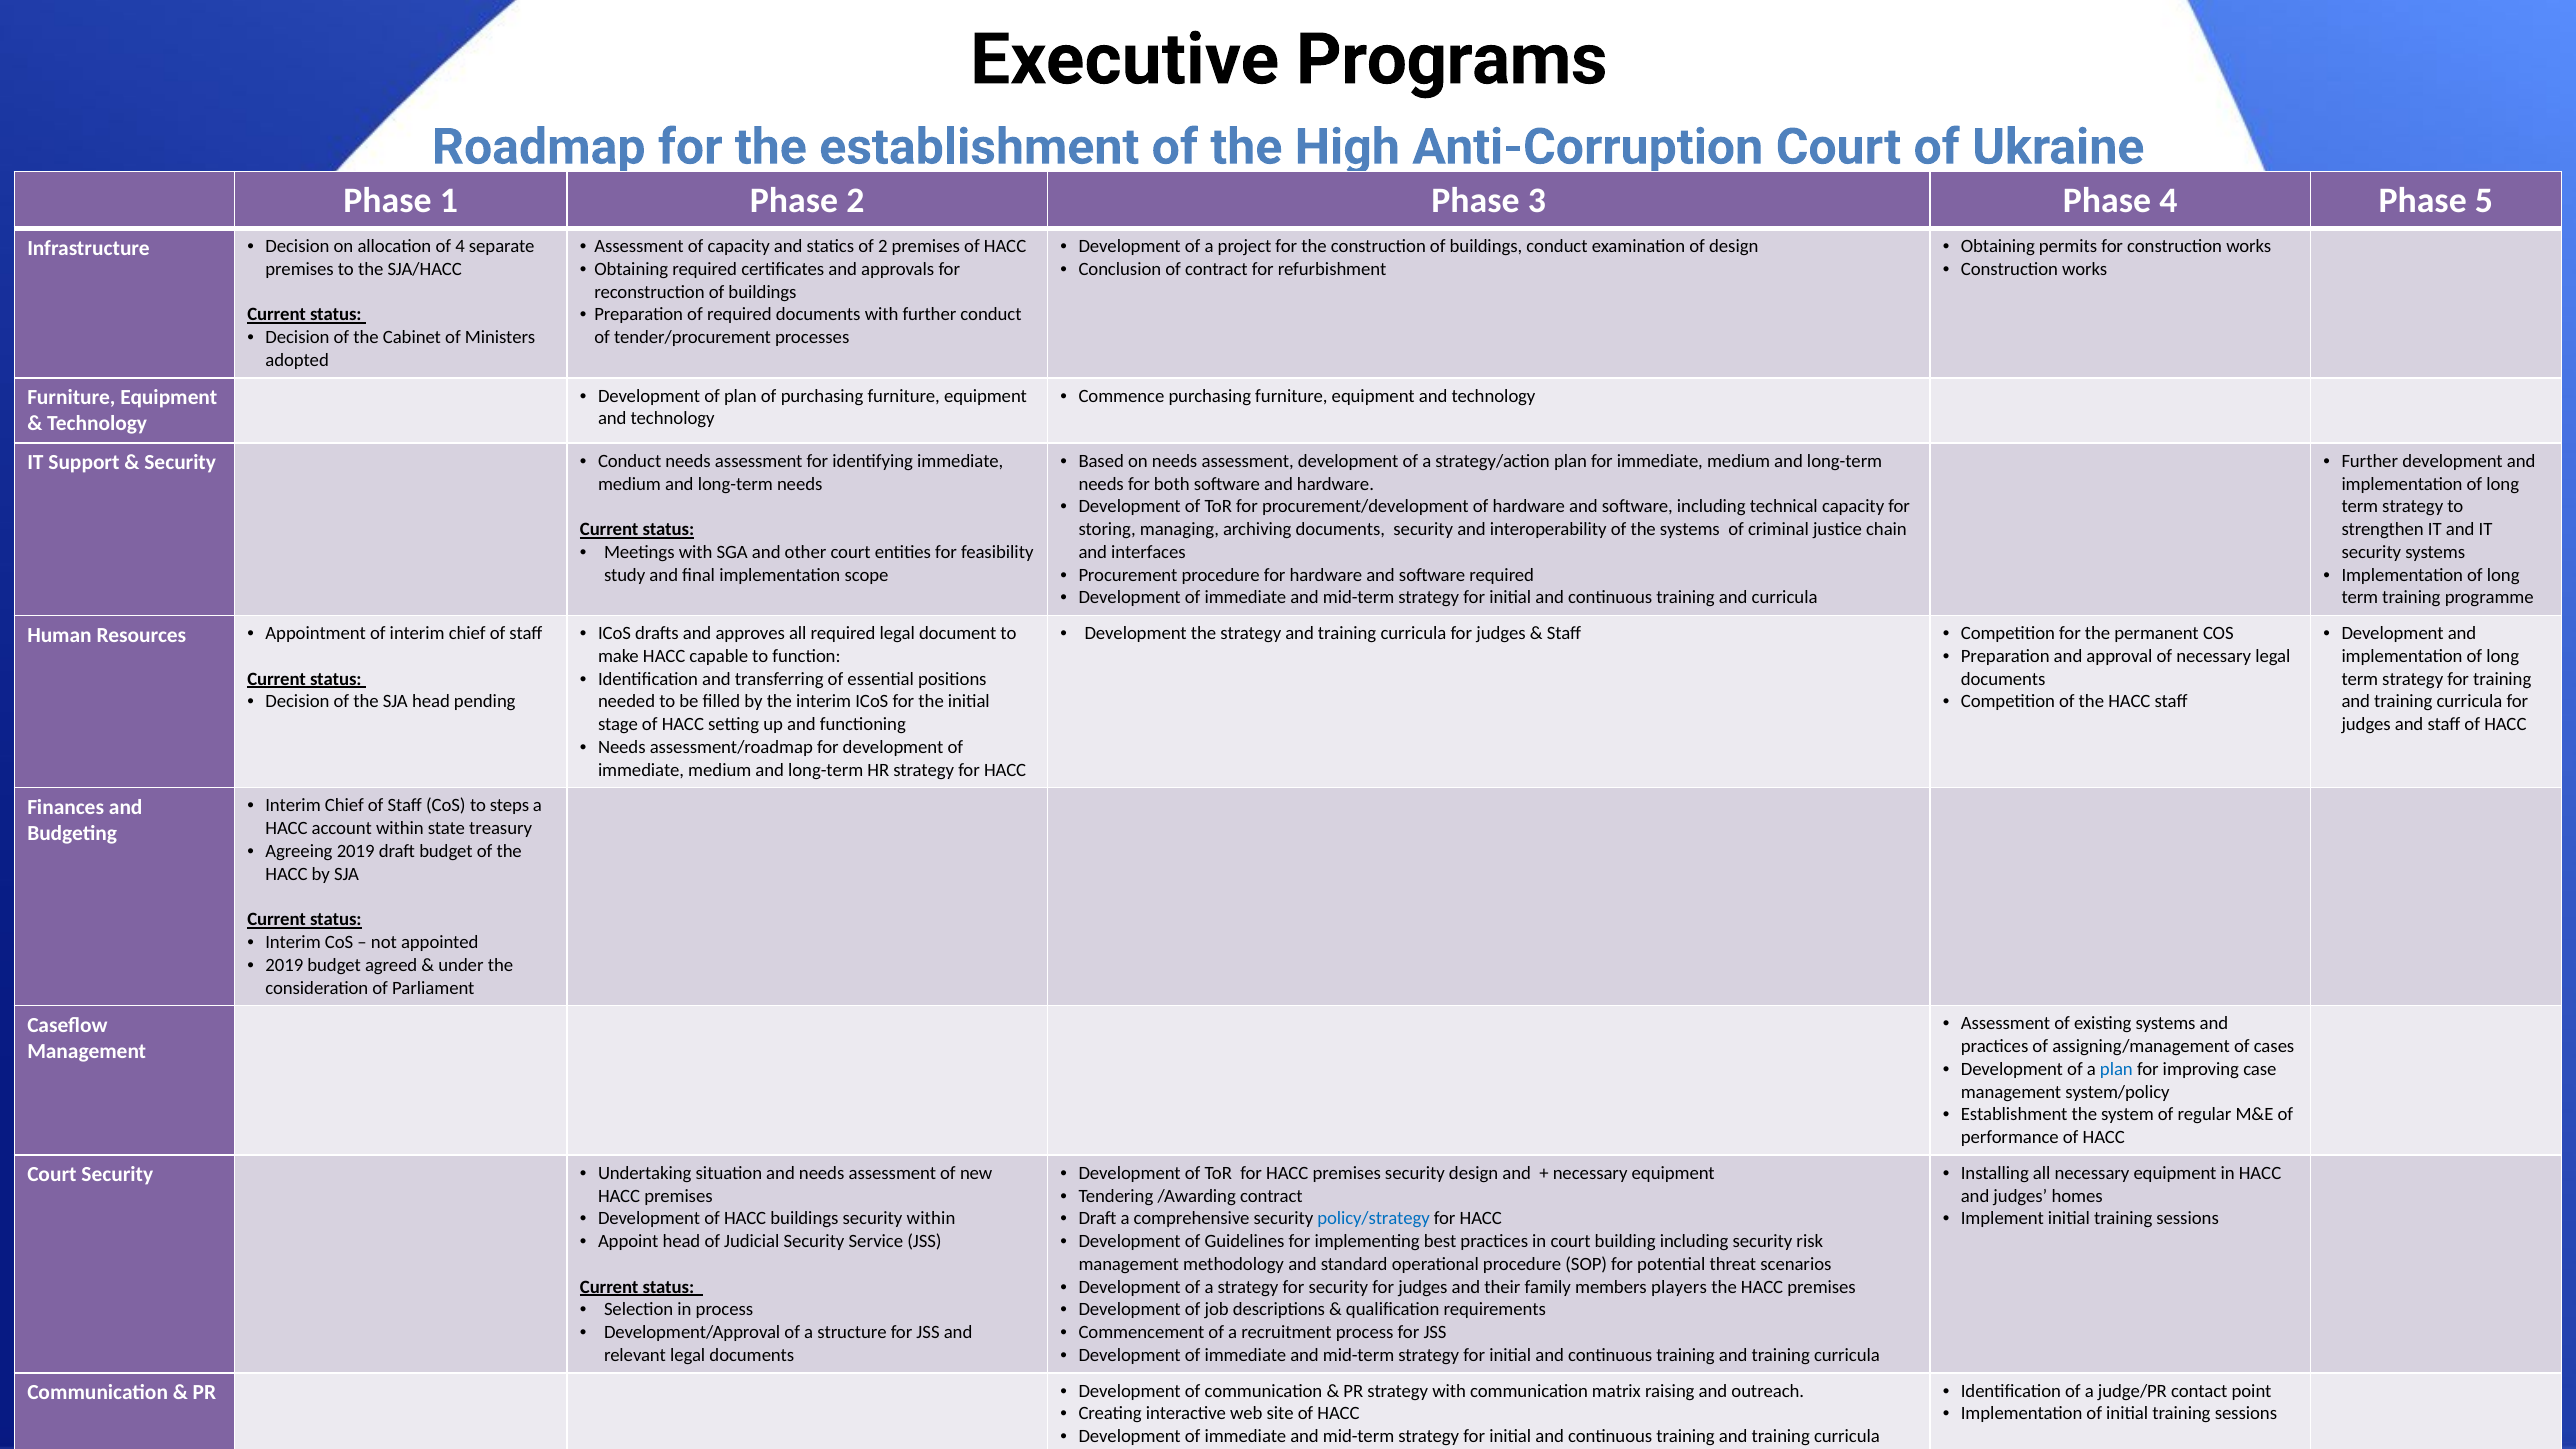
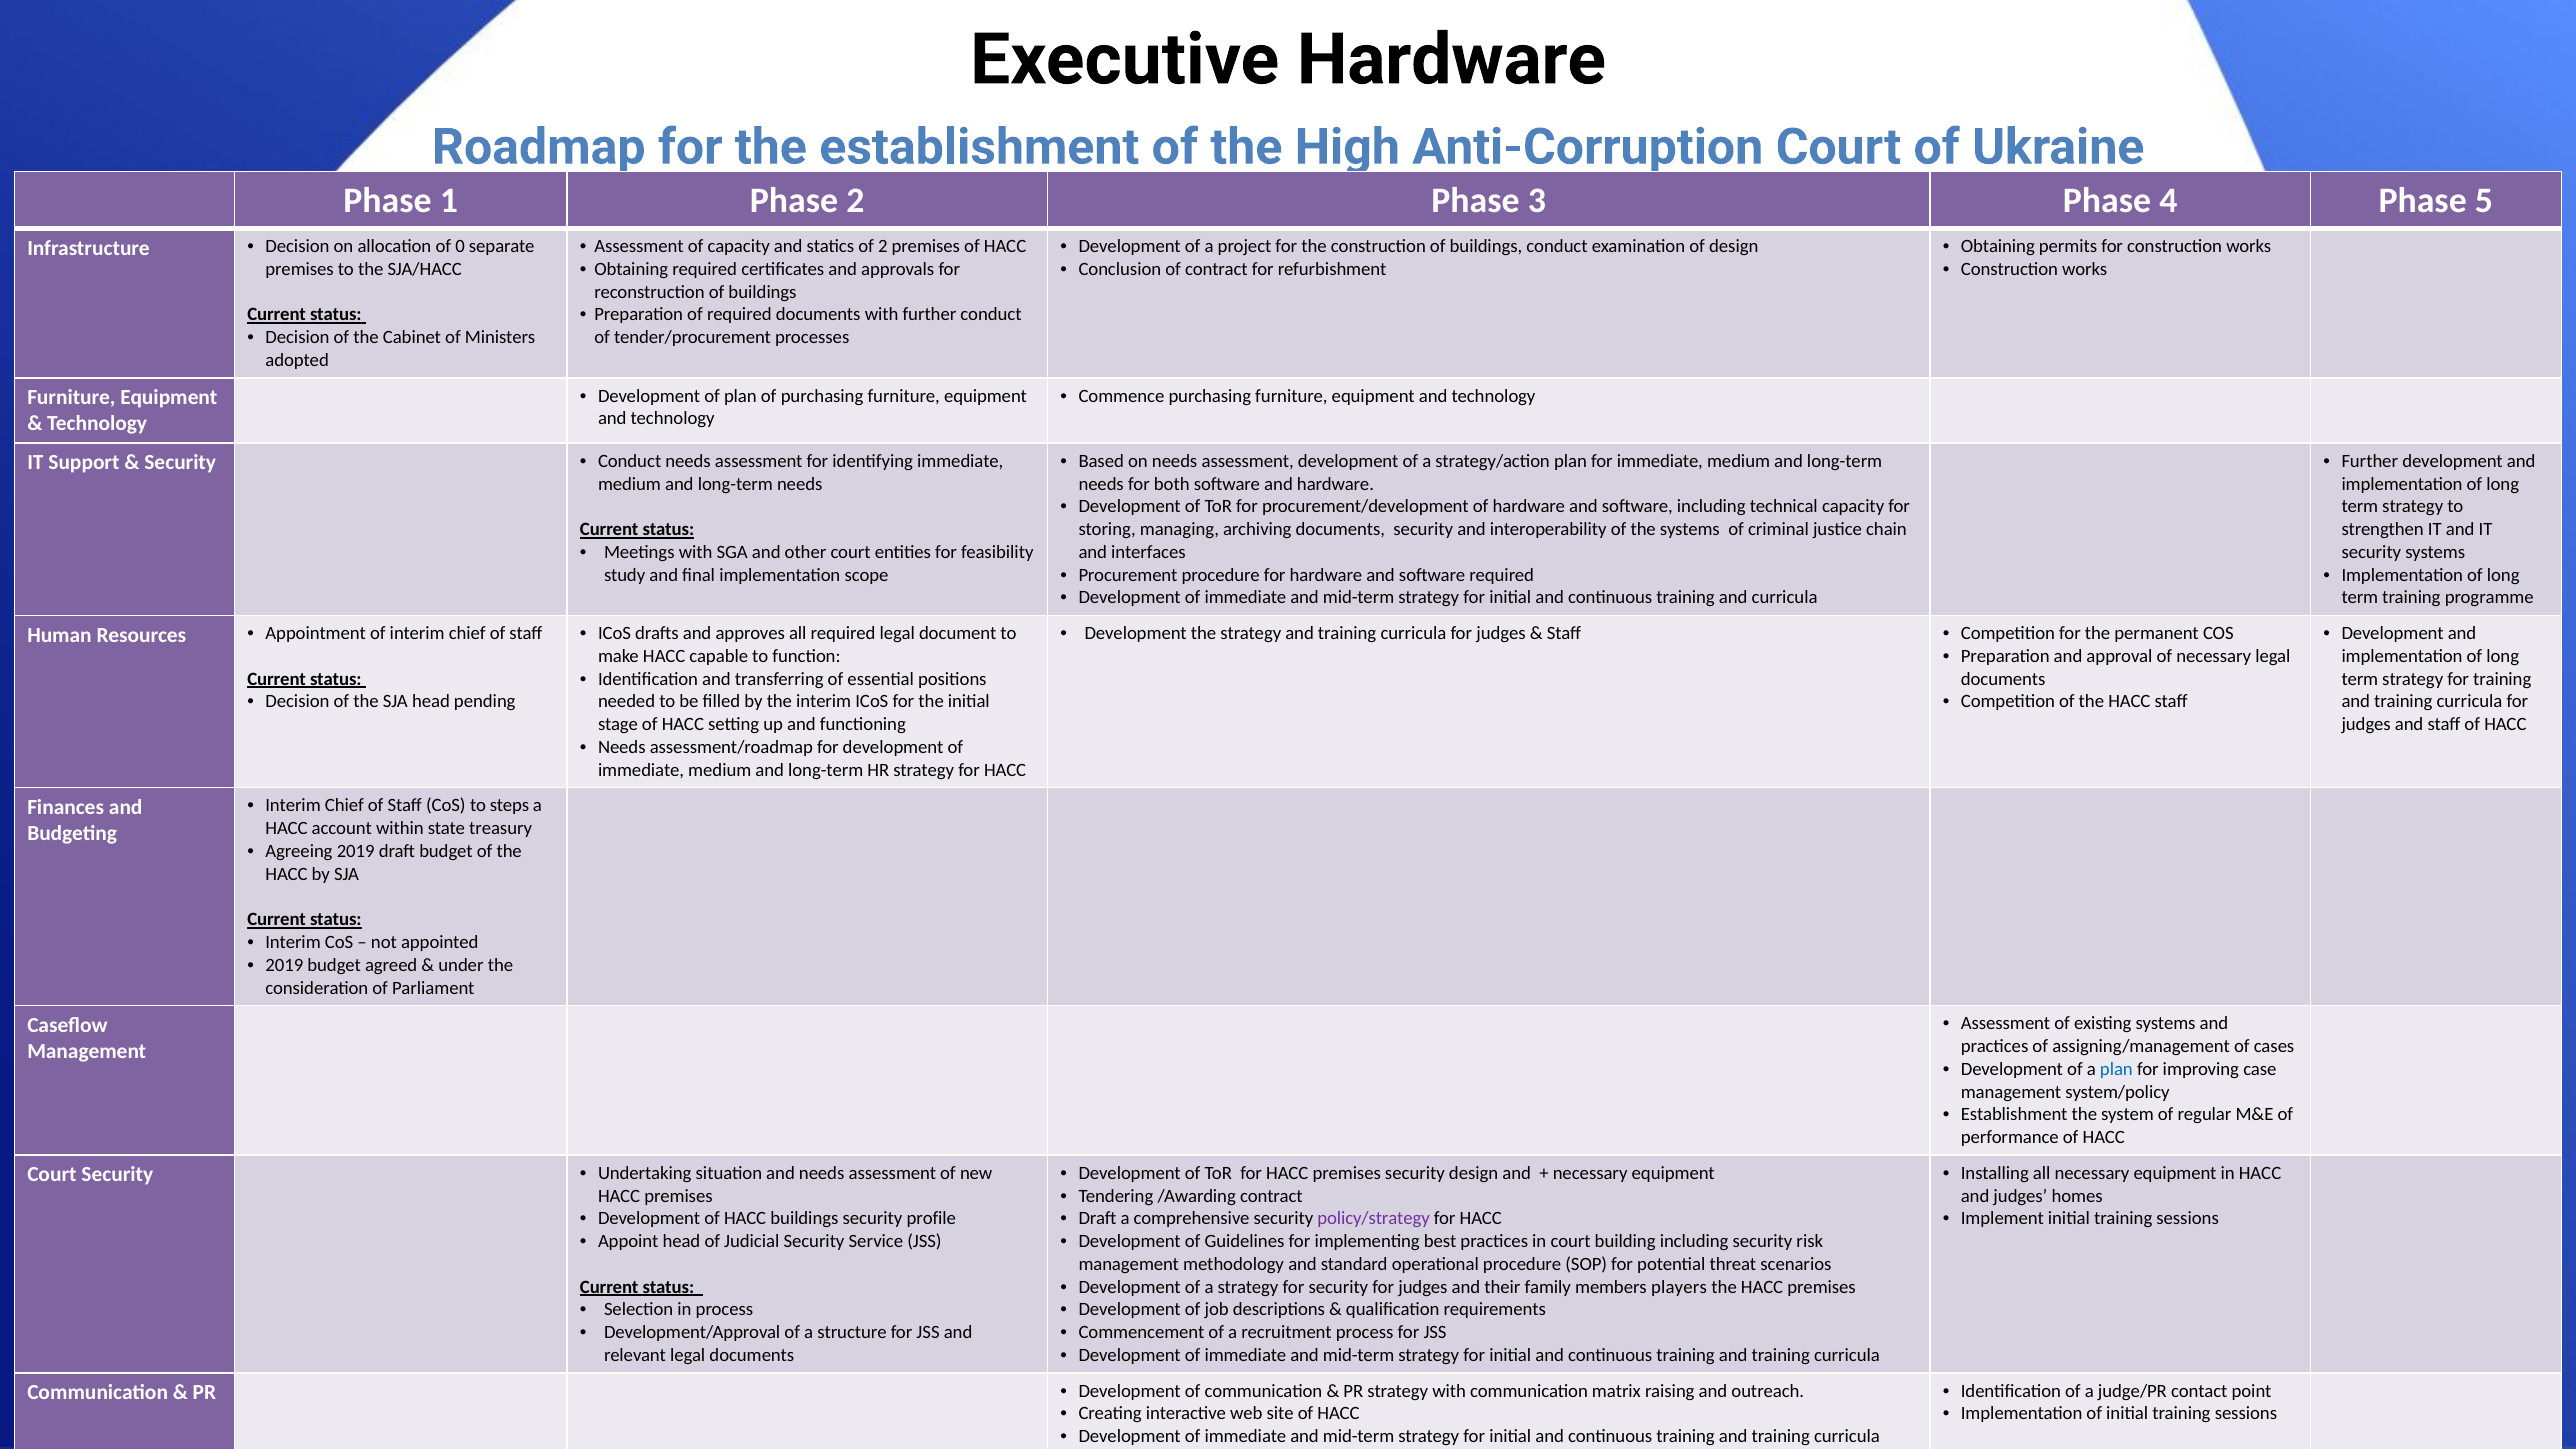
Executive Programs: Programs -> Hardware
of 4: 4 -> 0
security within: within -> profile
policy/strategy colour: blue -> purple
